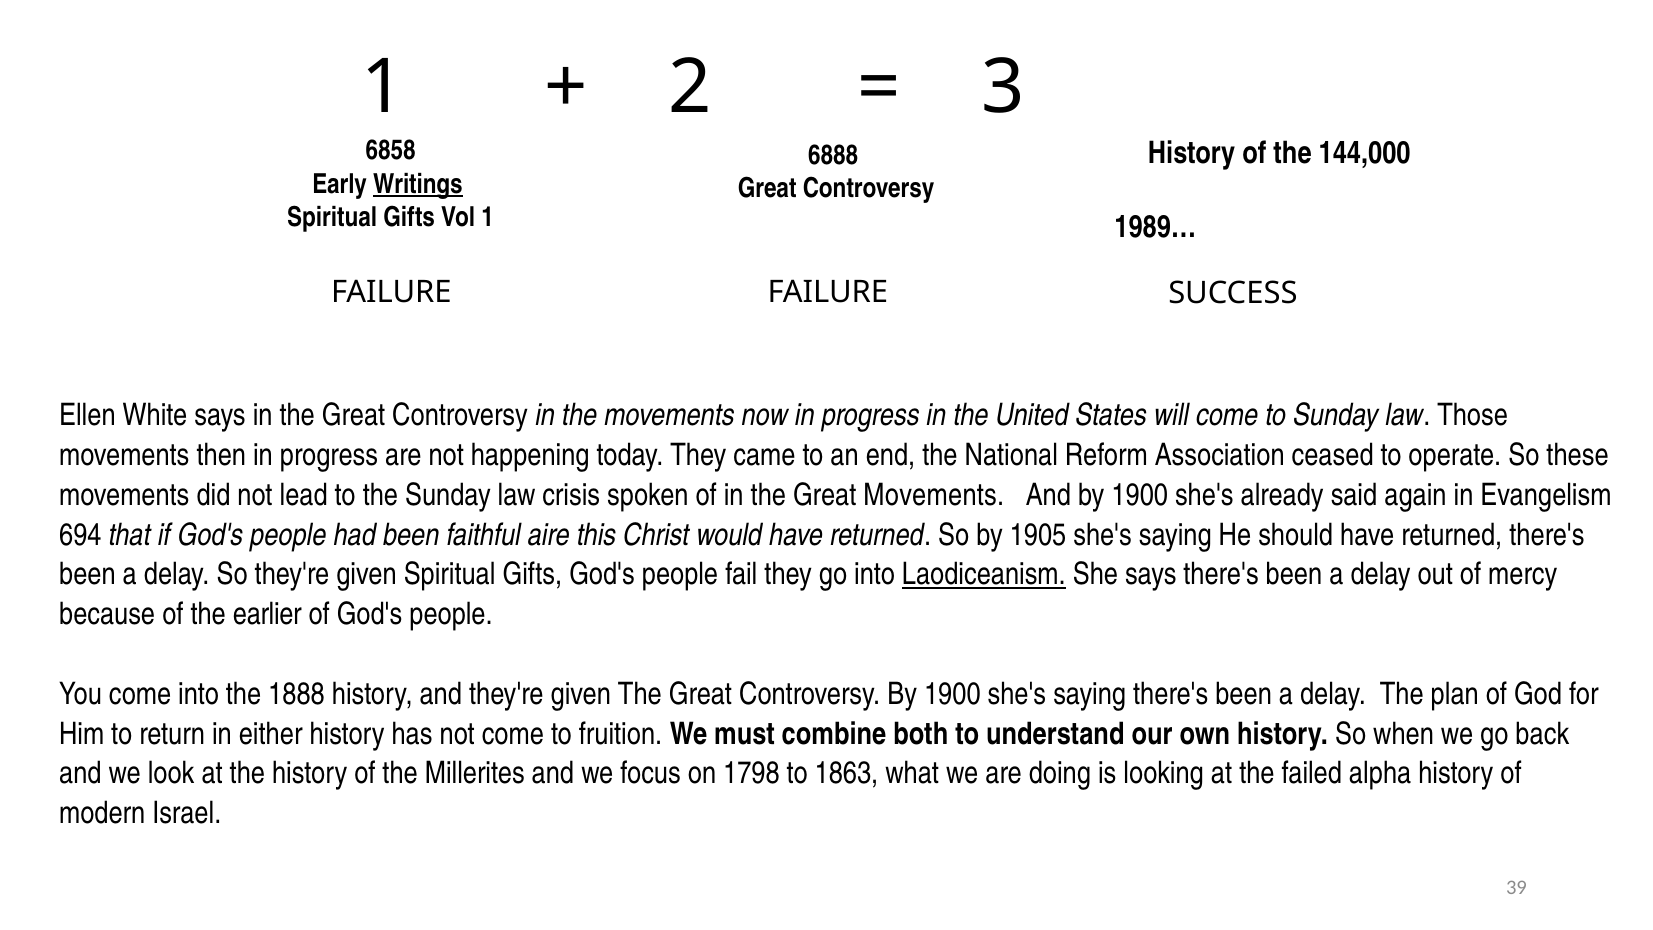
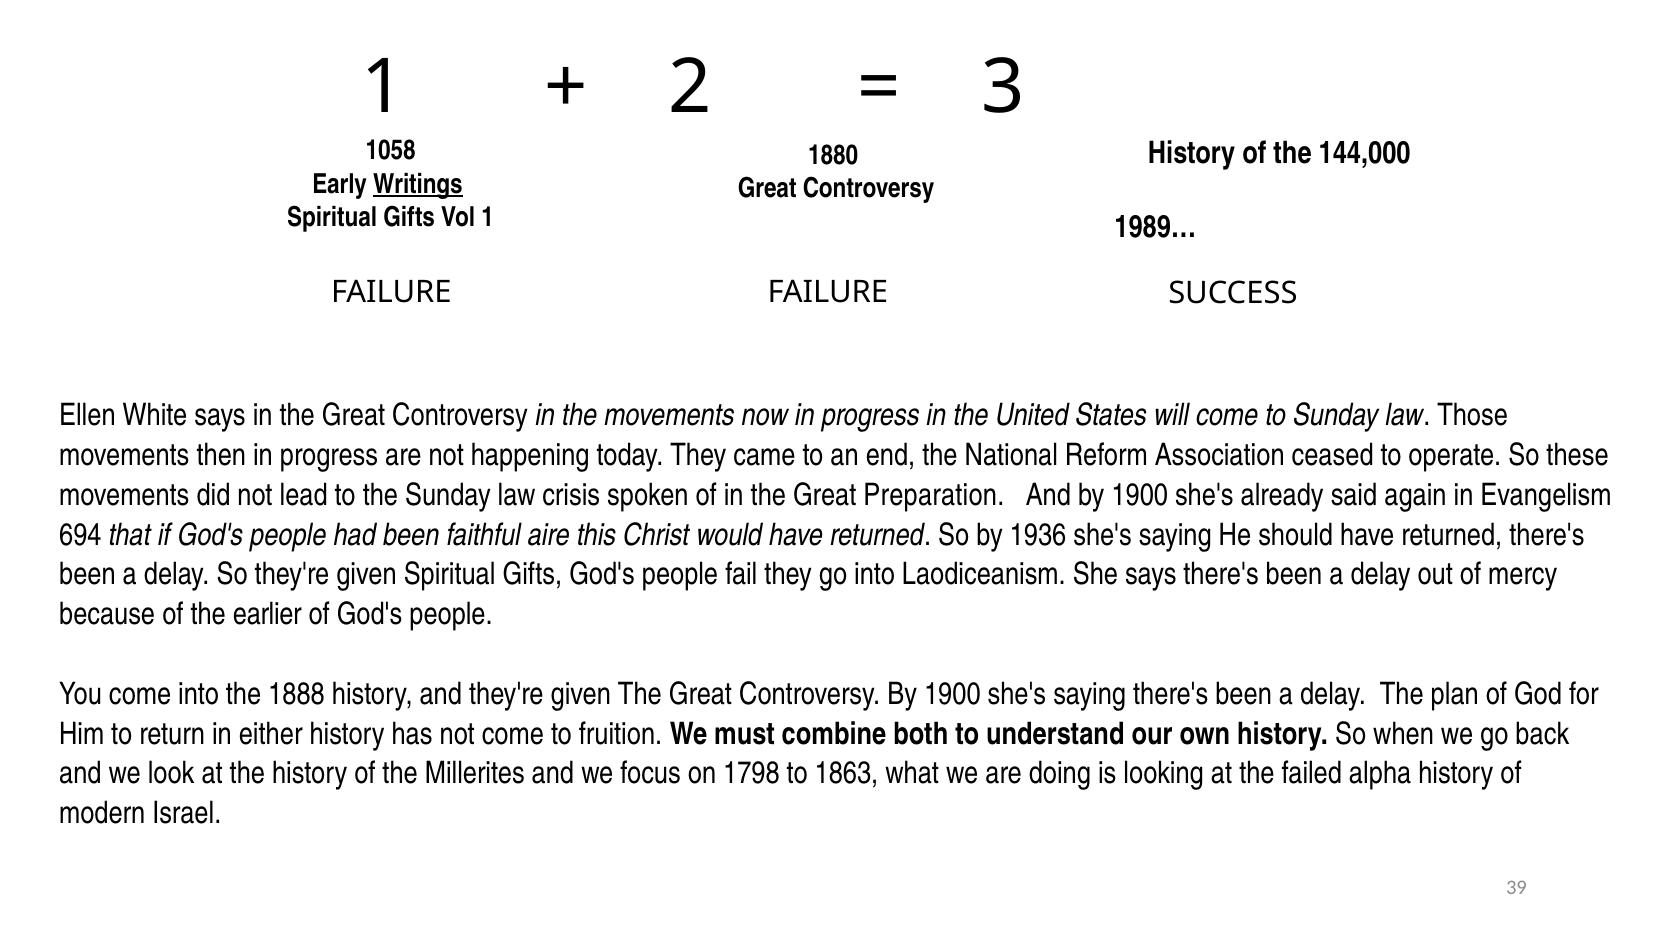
6858: 6858 -> 1058
6888: 6888 -> 1880
Great Movements: Movements -> Preparation
1905: 1905 -> 1936
Laodiceanism underline: present -> none
